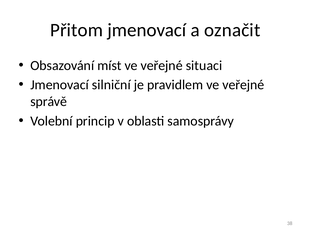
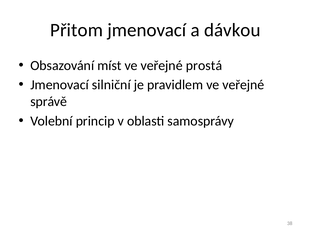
označit: označit -> dávkou
situaci: situaci -> prostá
